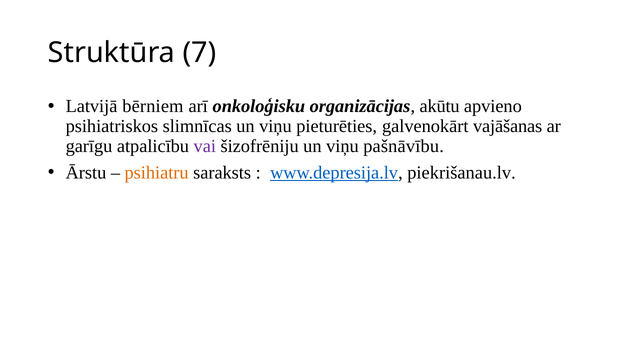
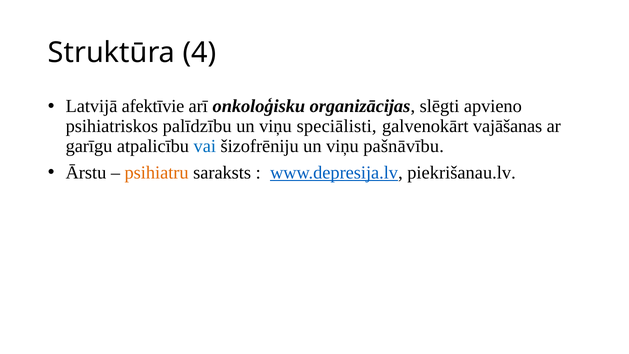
7: 7 -> 4
bērniem: bērniem -> afektīvie
akūtu: akūtu -> slēgti
slimnīcas: slimnīcas -> palīdzību
pieturēties: pieturēties -> speciālisti
vai colour: purple -> blue
